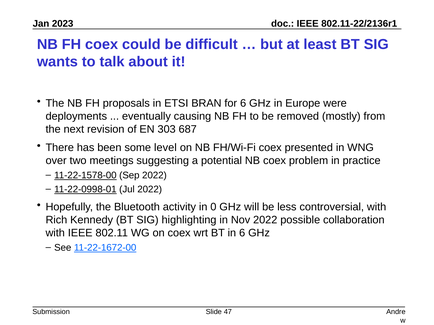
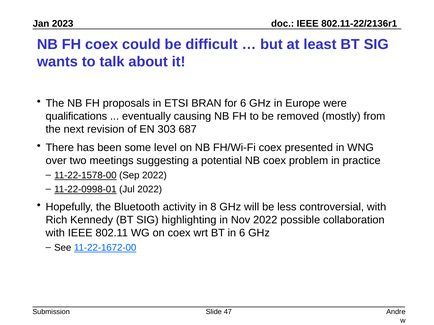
deployments: deployments -> qualifications
0: 0 -> 8
